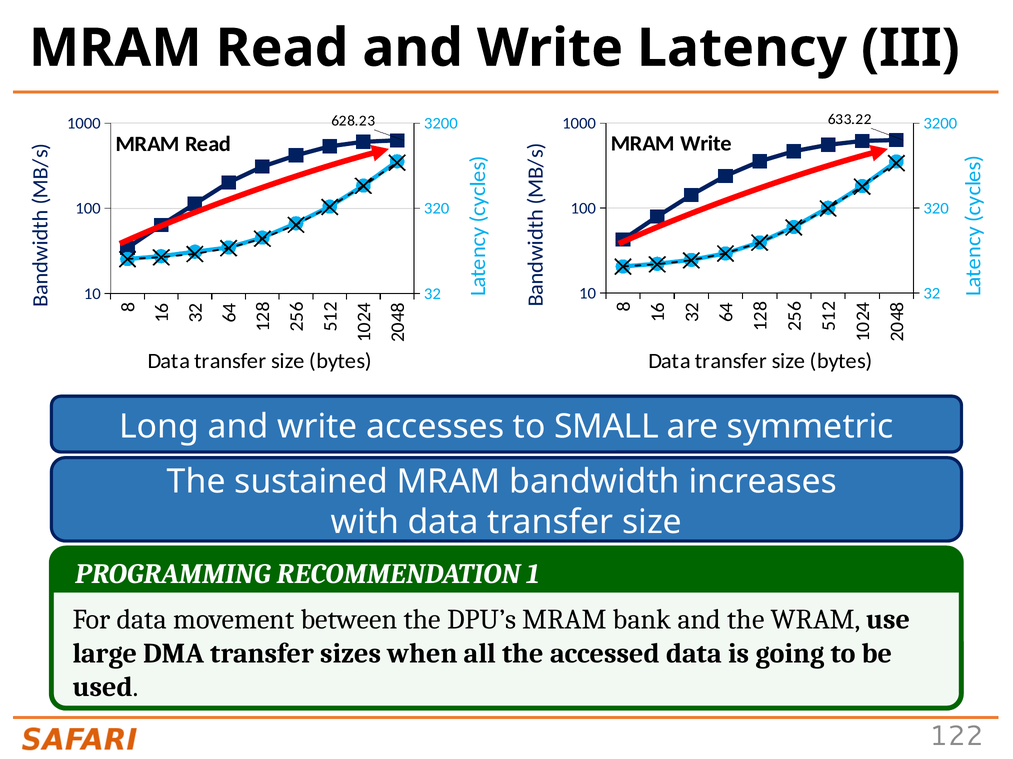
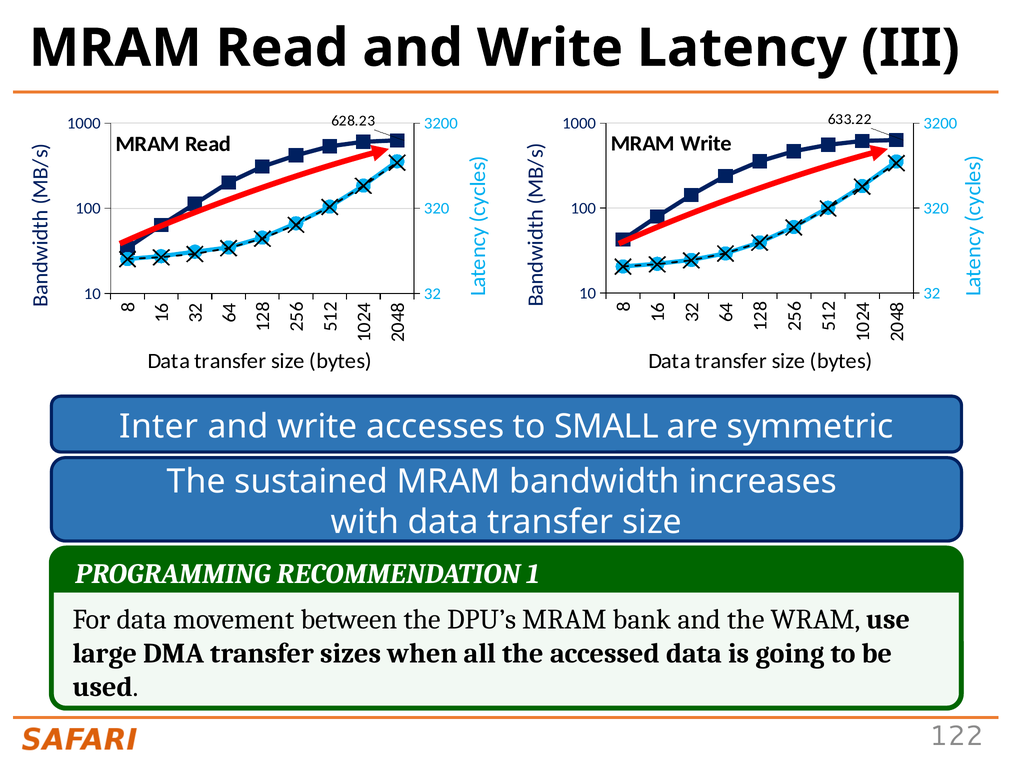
Long: Long -> Inter
